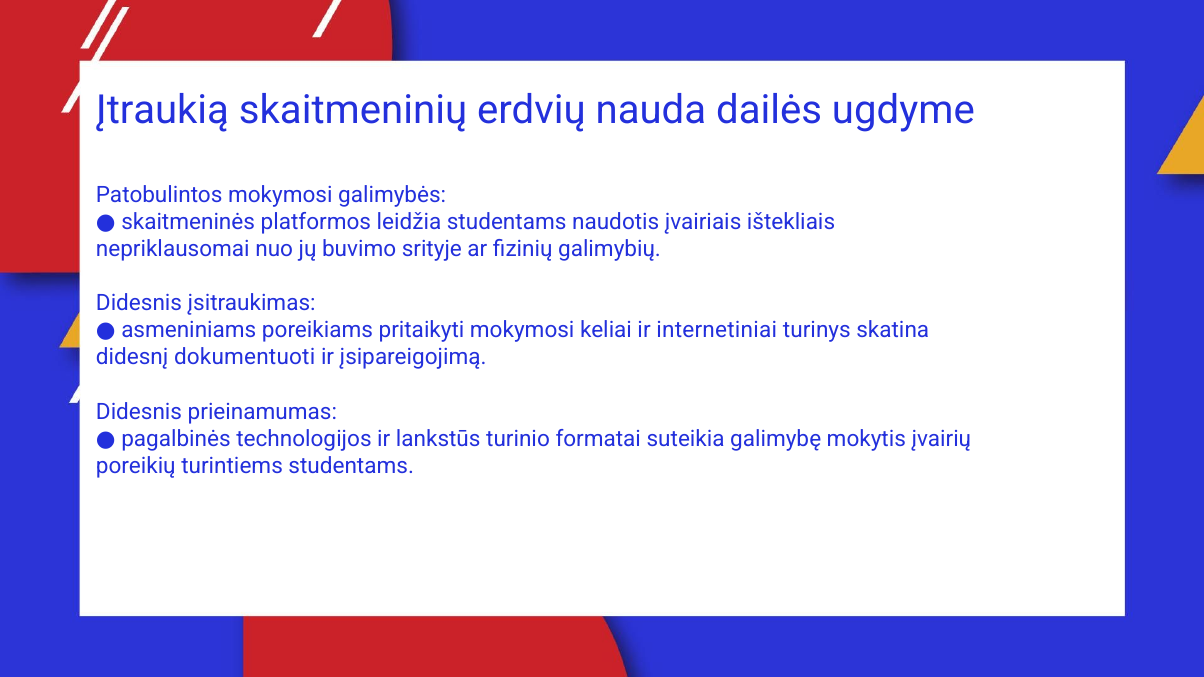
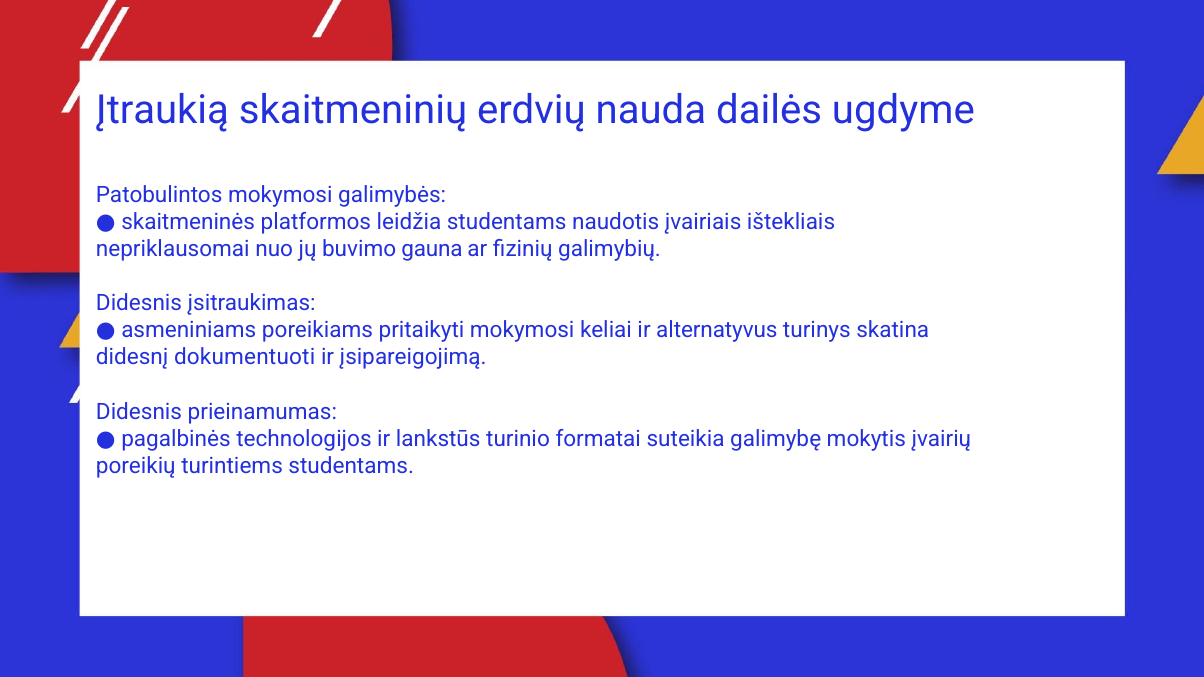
srityje: srityje -> gauna
internetiniai: internetiniai -> alternatyvus
